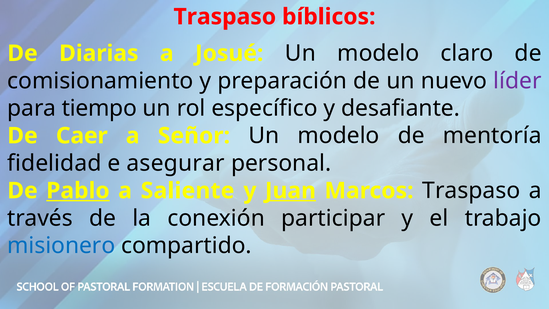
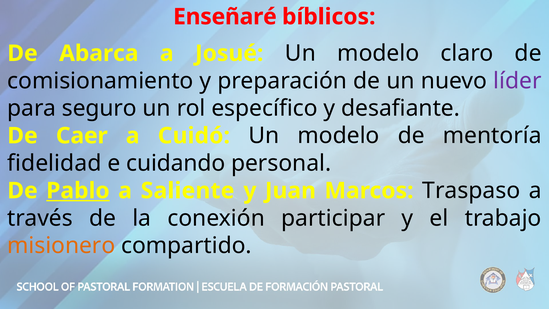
Traspaso at (225, 17): Traspaso -> Enseñaré
Diarias: Diarias -> Abarca
tiempo: tiempo -> seguro
Señor: Señor -> Cuidó
asegurar: asegurar -> cuidando
Juan underline: present -> none
misionero colour: blue -> orange
